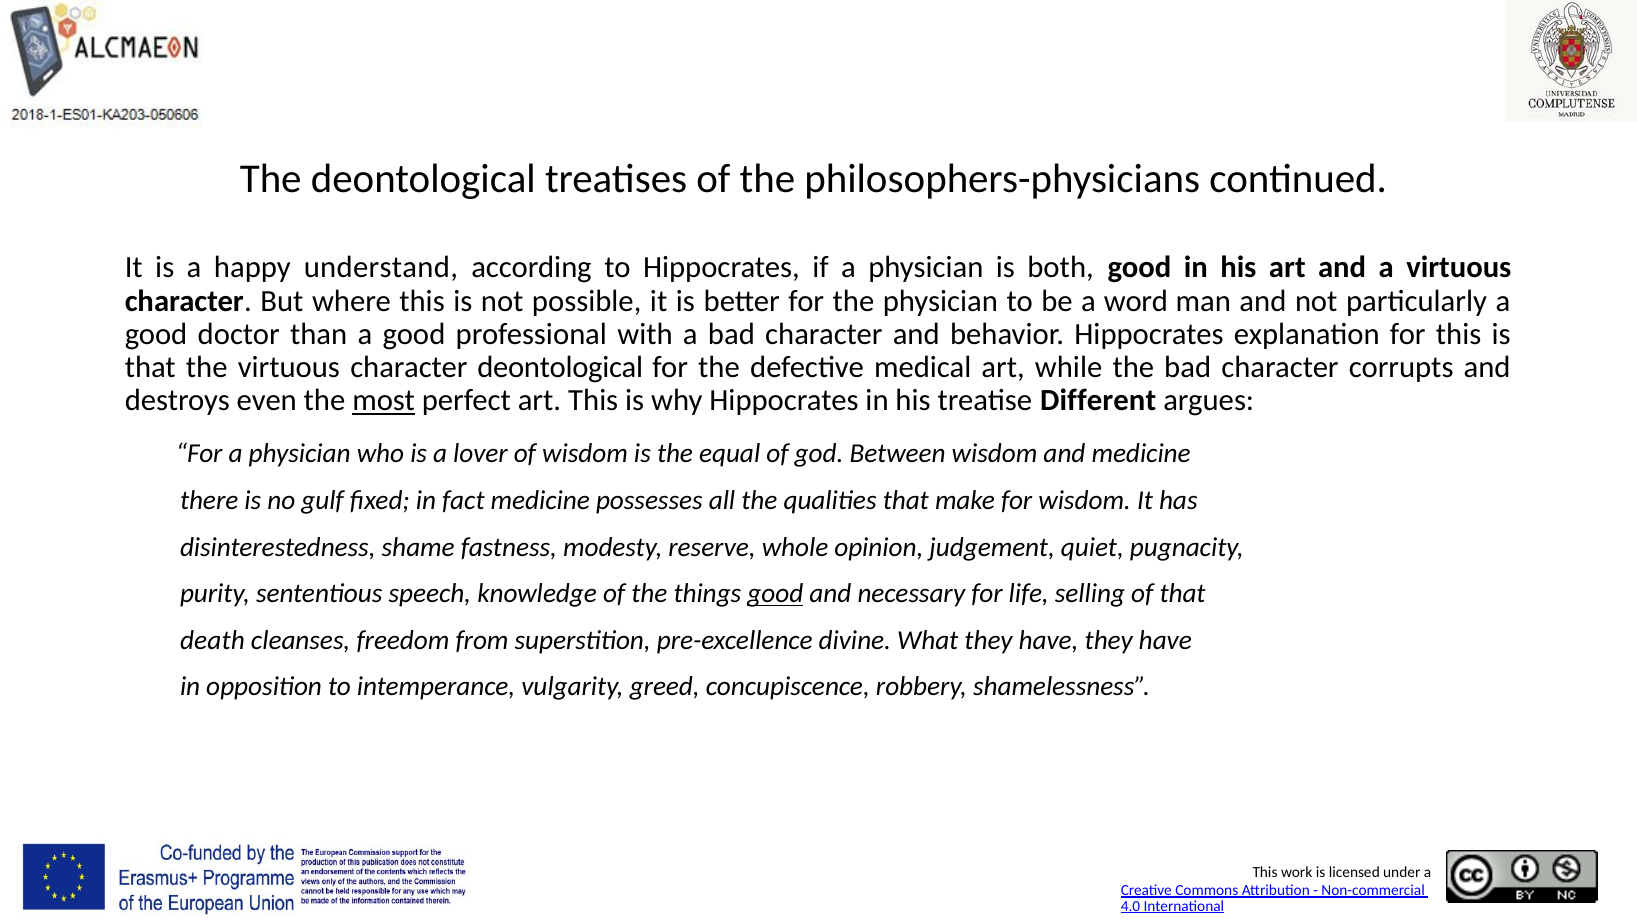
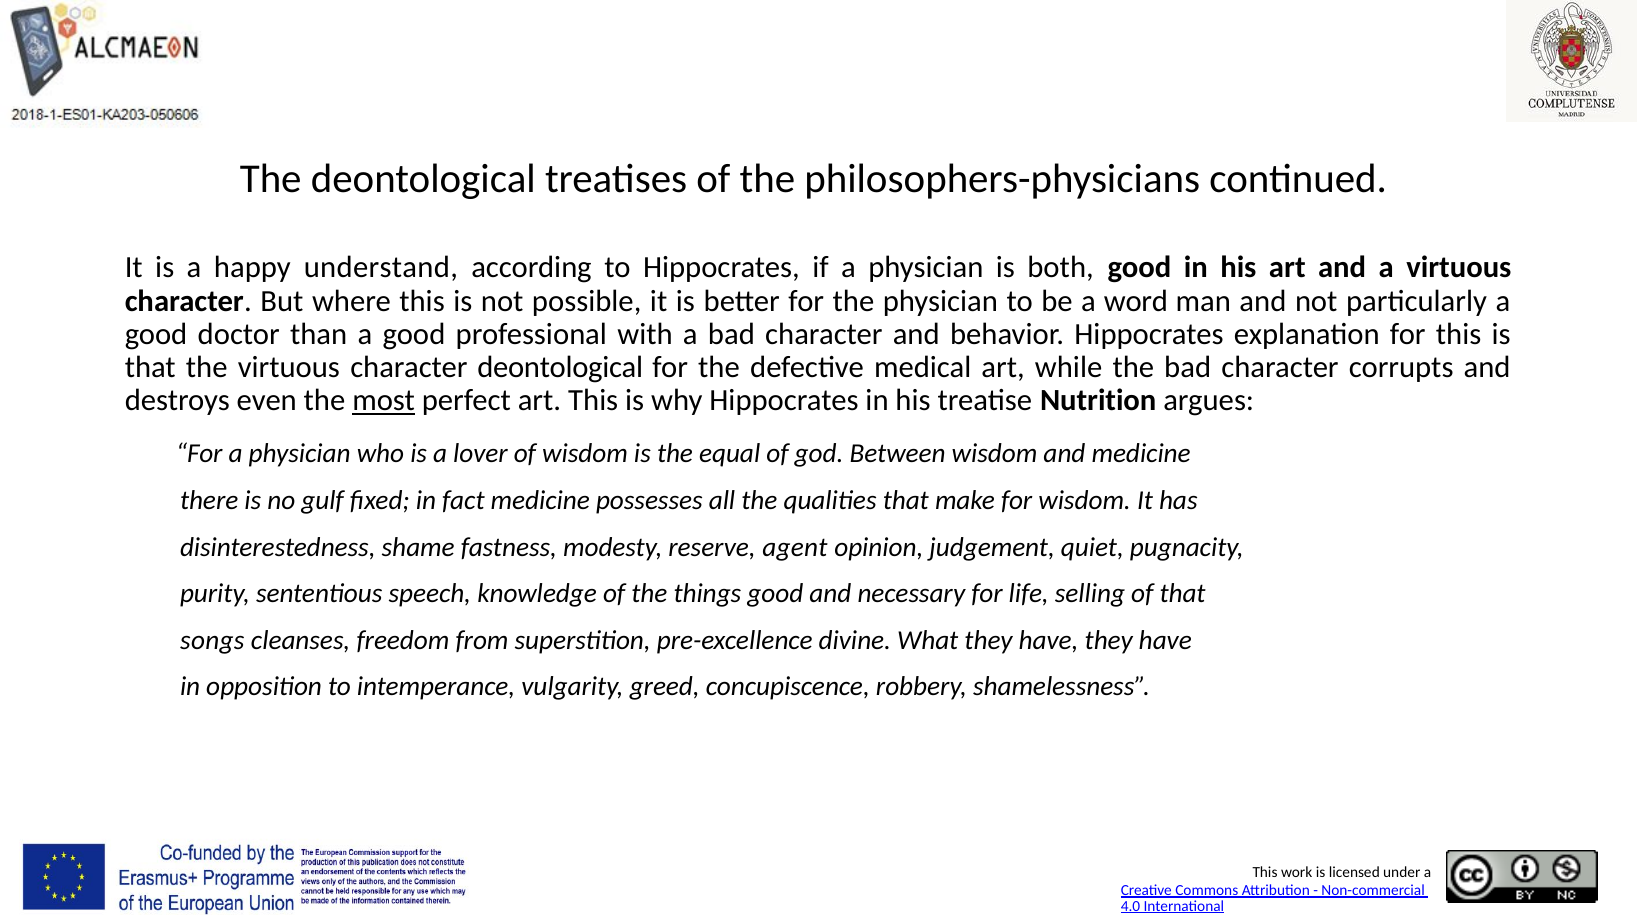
Different: Different -> Nutrition
whole: whole -> agent
good at (775, 594) underline: present -> none
death: death -> songs
